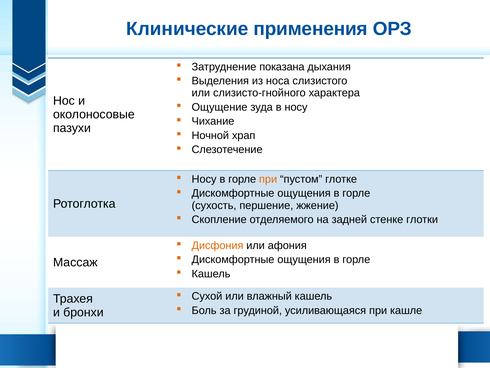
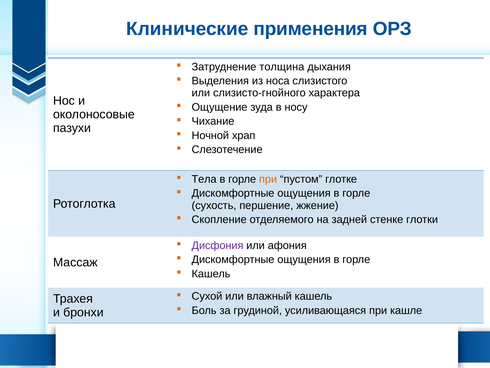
показана: показана -> толщина
Носу at (204, 179): Носу -> Тела
Дисфония colour: orange -> purple
